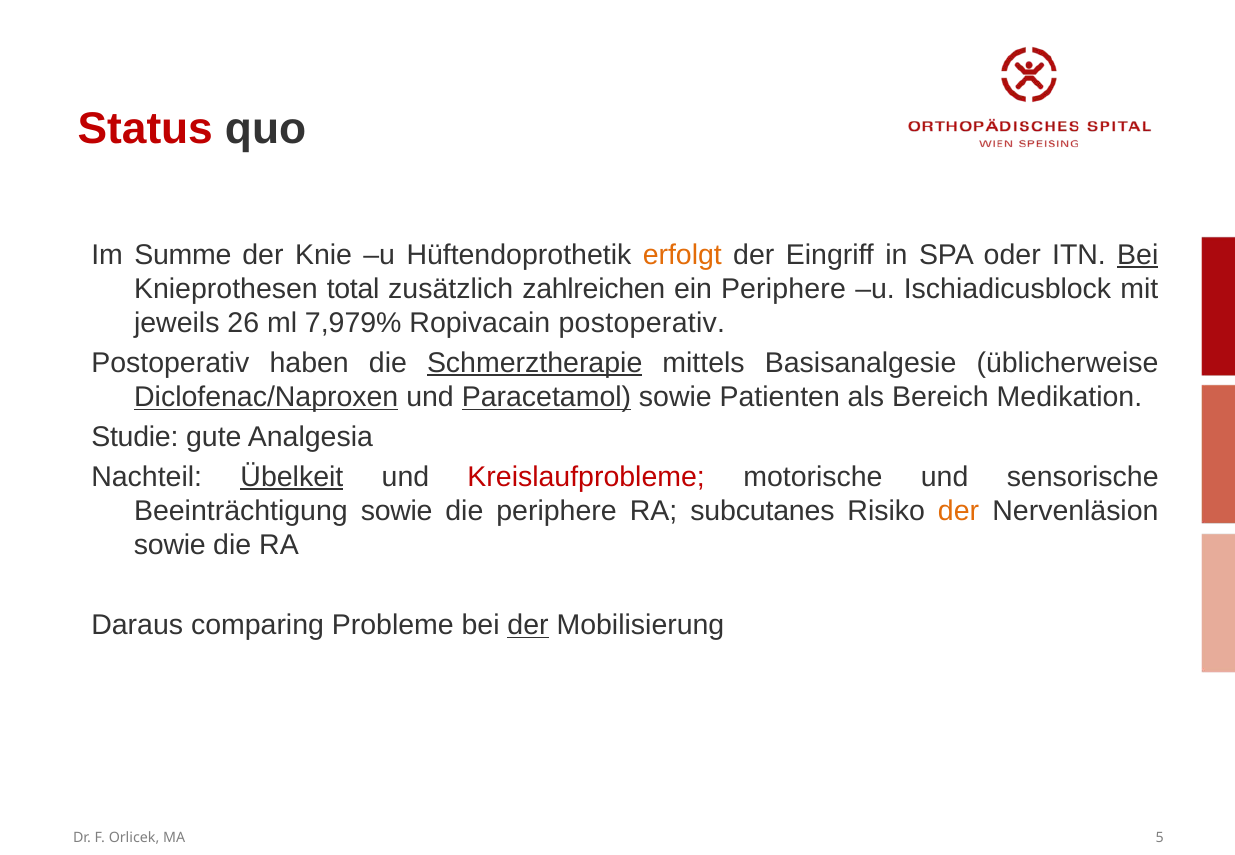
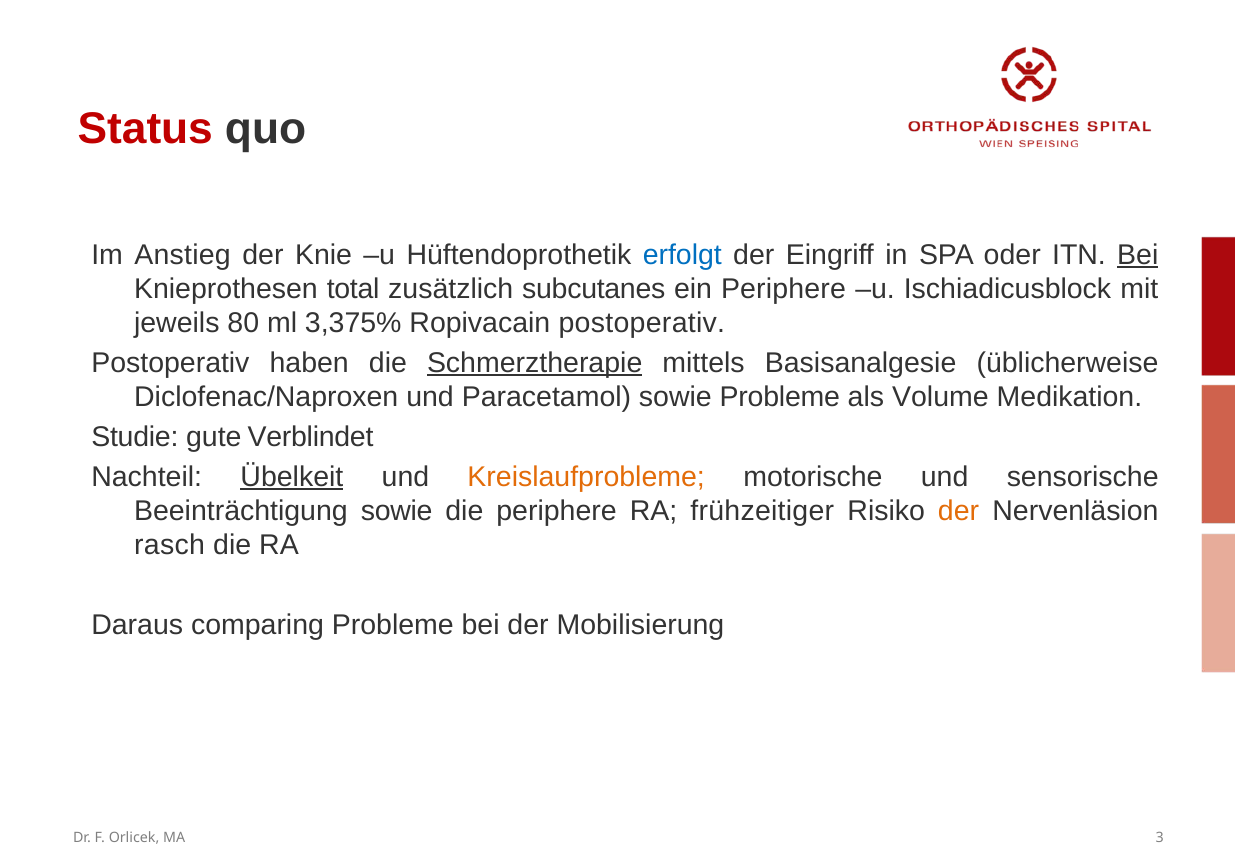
Summe: Summe -> Anstieg
erfolgt colour: orange -> blue
zahlreichen: zahlreichen -> subcutanes
26: 26 -> 80
7,979%: 7,979% -> 3,375%
Diclofenac/Naproxen underline: present -> none
Paracetamol underline: present -> none
sowie Patienten: Patienten -> Probleme
Bereich: Bereich -> Volume
Analgesia: Analgesia -> Verblindet
Kreislaufprobleme colour: red -> orange
subcutanes: subcutanes -> frühzeitiger
sowie at (170, 545): sowie -> rasch
der at (528, 625) underline: present -> none
5: 5 -> 3
